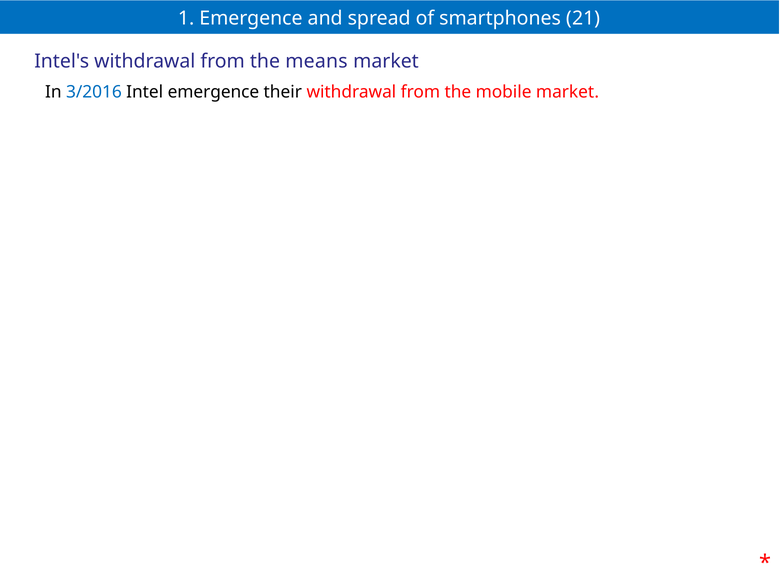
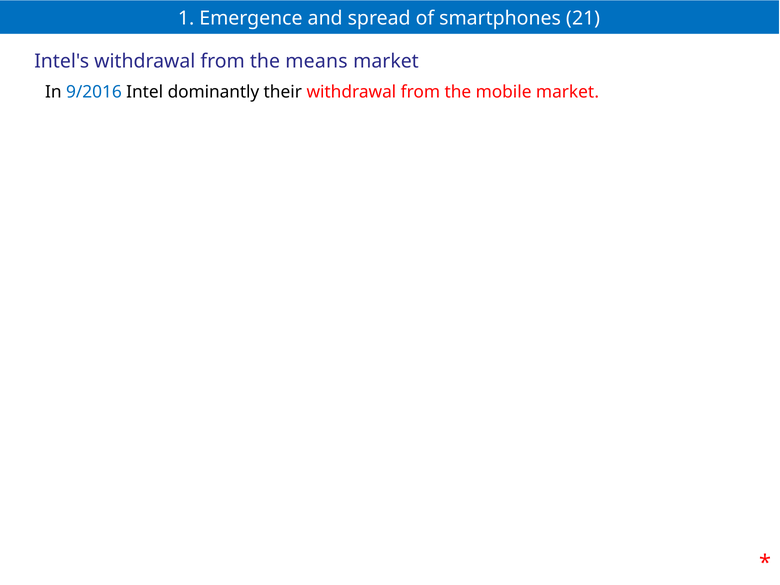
3/2016: 3/2016 -> 9/2016
Intel emergence: emergence -> dominantly
